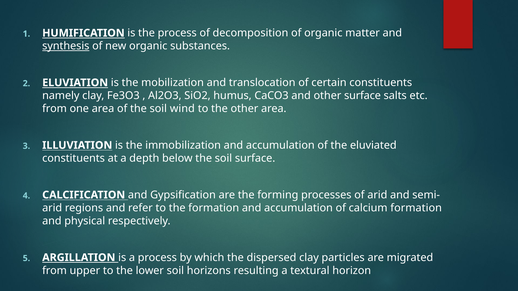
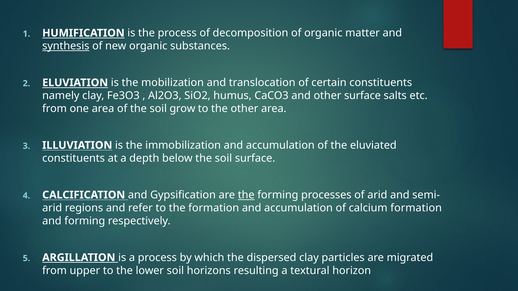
wind: wind -> grow
the at (246, 195) underline: none -> present
and physical: physical -> forming
